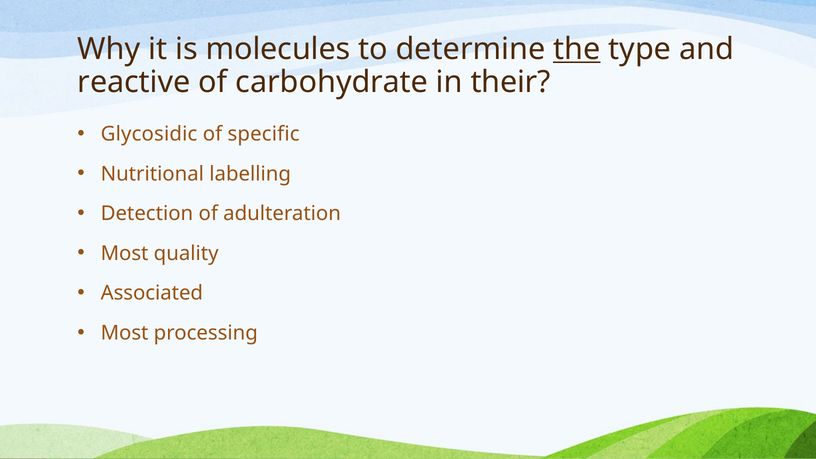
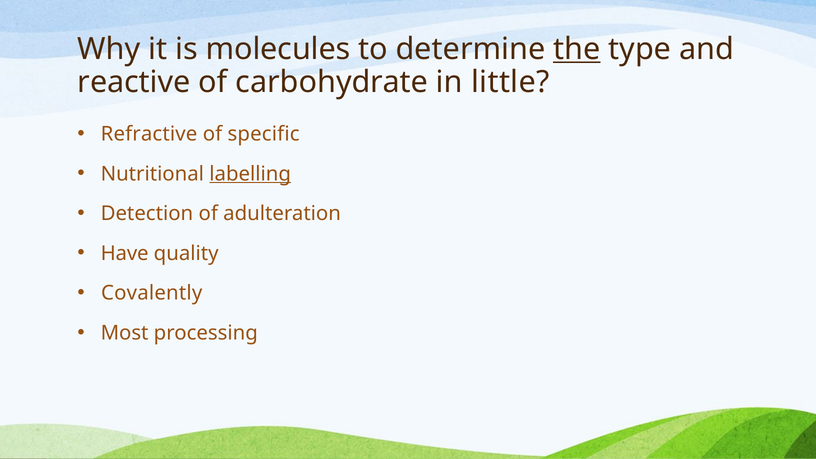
their: their -> little
Glycosidic: Glycosidic -> Refractive
labelling underline: none -> present
Most at (125, 253): Most -> Have
Associated: Associated -> Covalently
